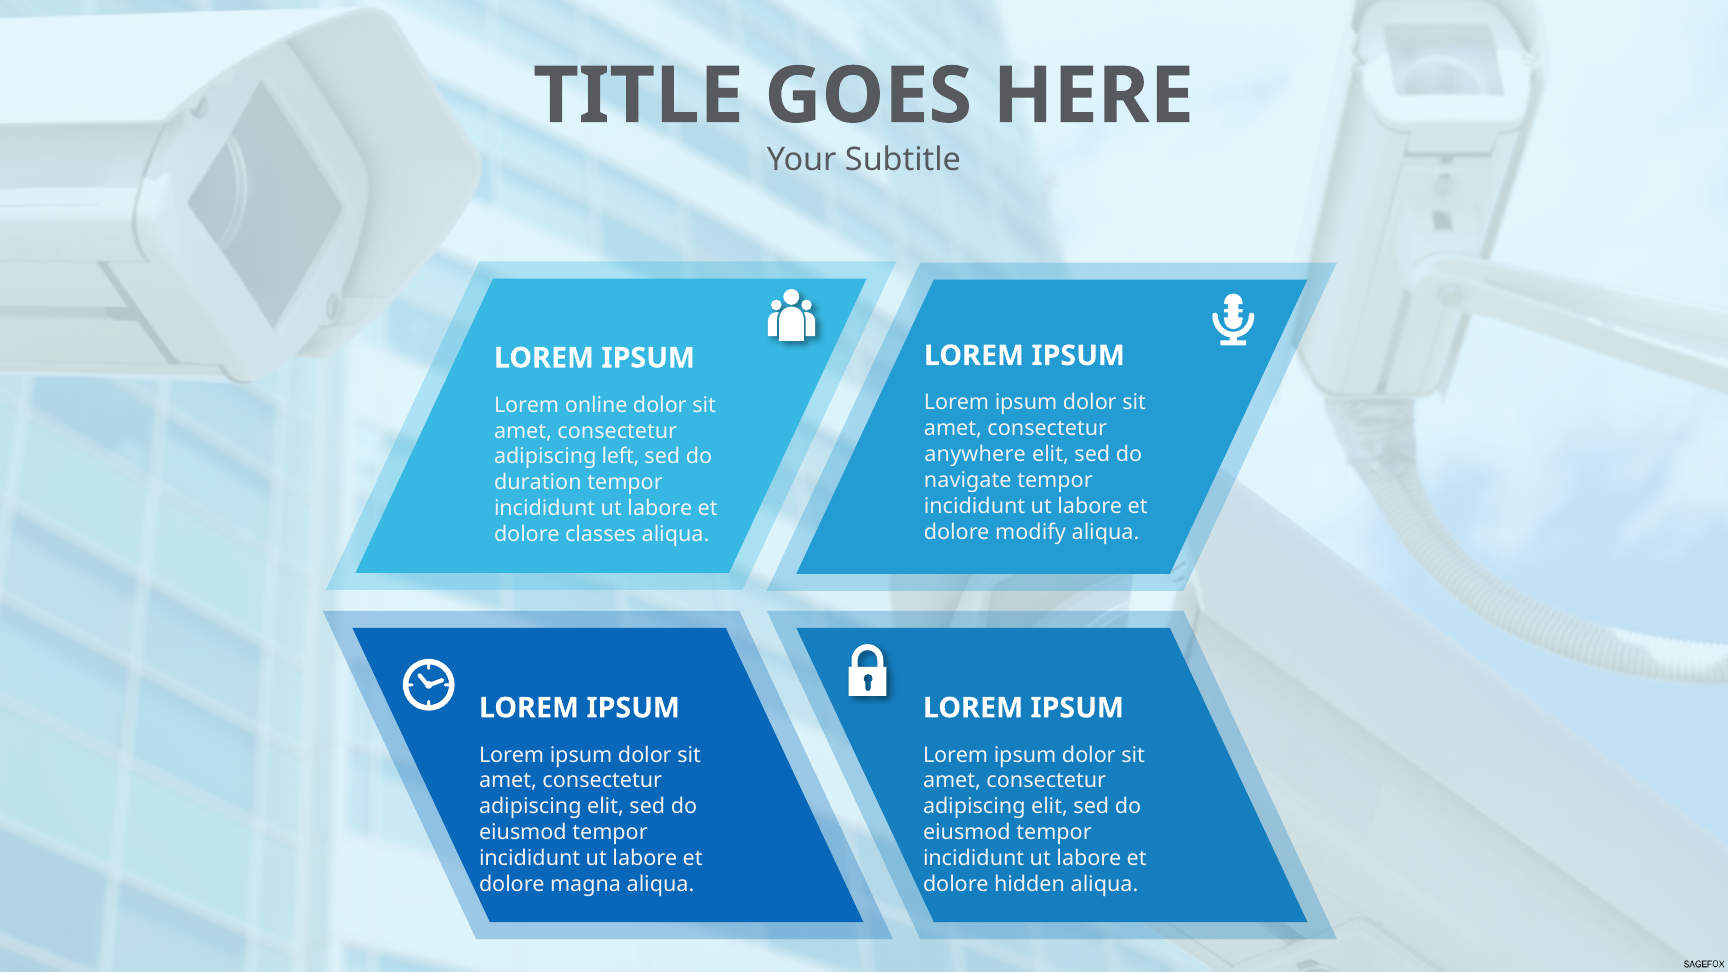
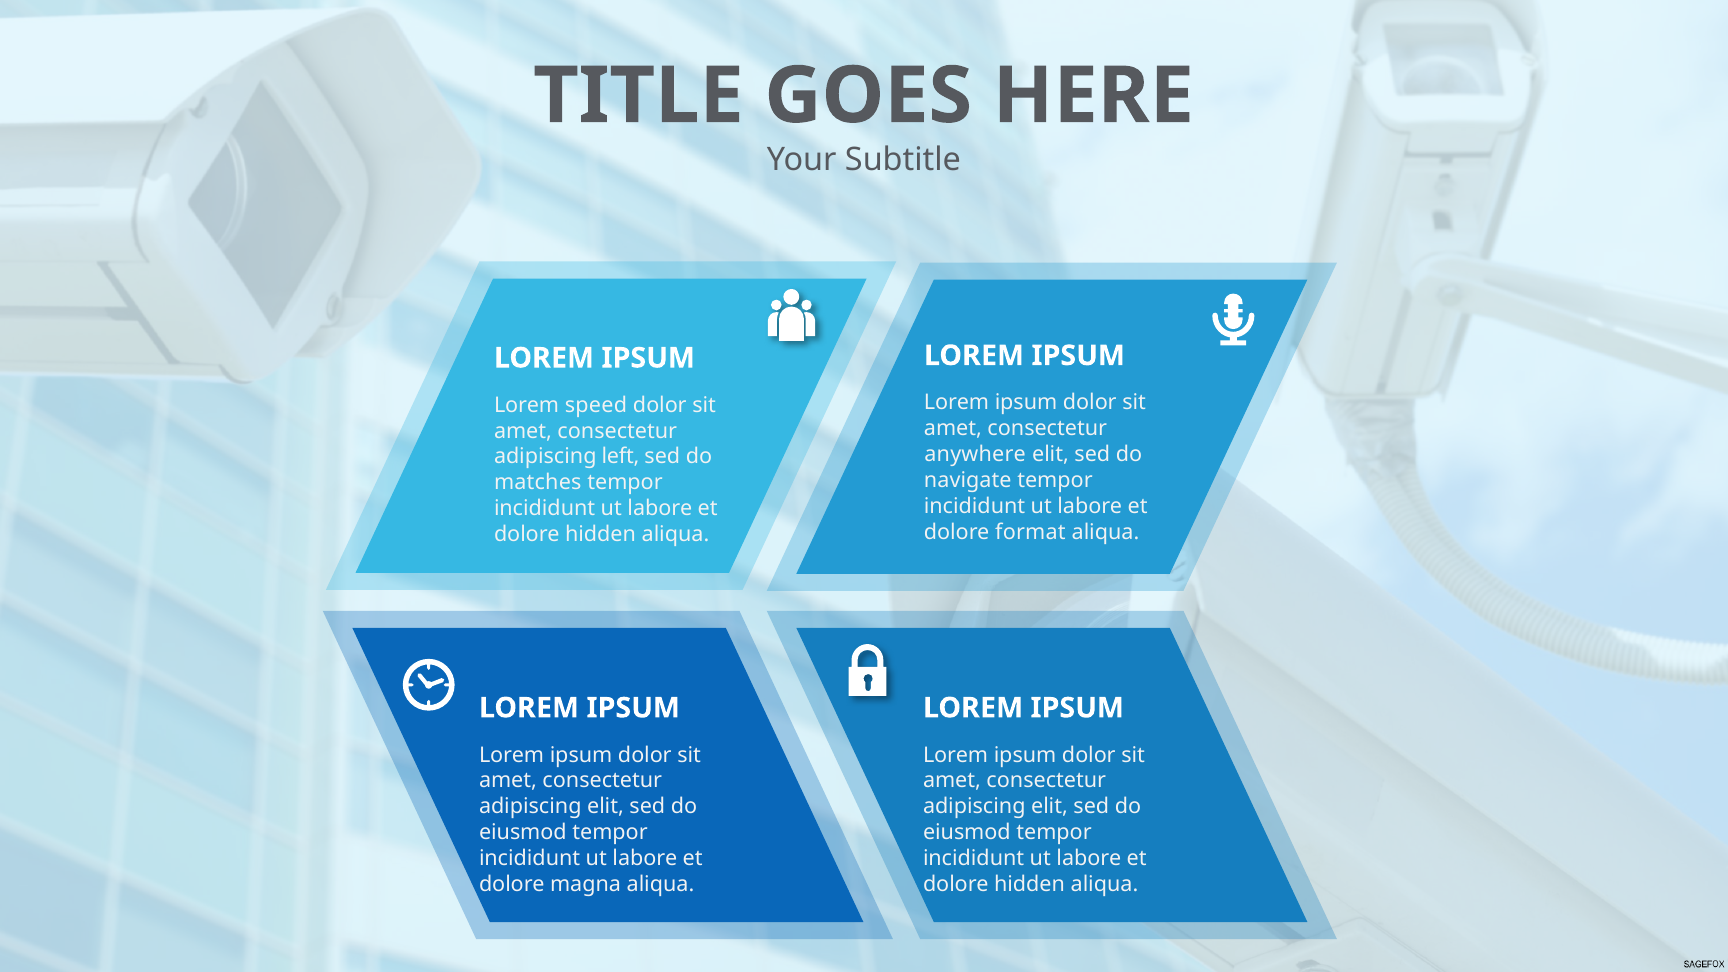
online: online -> speed
duration: duration -> matches
modify: modify -> format
classes at (601, 535): classes -> hidden
